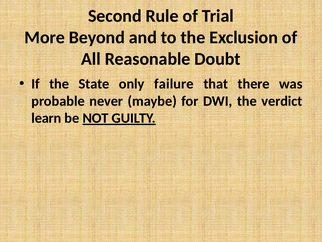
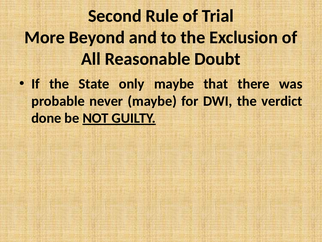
only failure: failure -> maybe
learn: learn -> done
